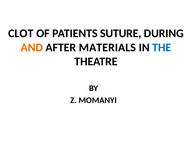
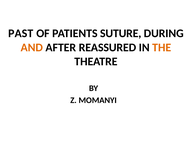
CLOT: CLOT -> PAST
MATERIALS: MATERIALS -> REASSURED
THE colour: blue -> orange
